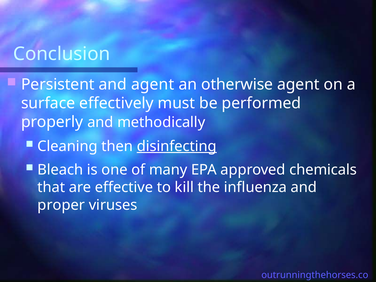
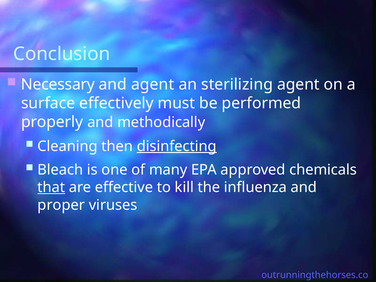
Persistent: Persistent -> Necessary
otherwise: otherwise -> sterilizing
that underline: none -> present
